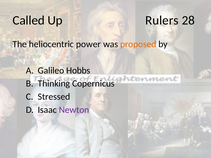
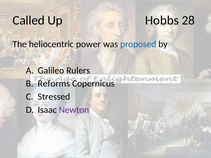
Rulers: Rulers -> Hobbs
proposed colour: orange -> blue
Hobbs: Hobbs -> Rulers
Thinking: Thinking -> Reforms
